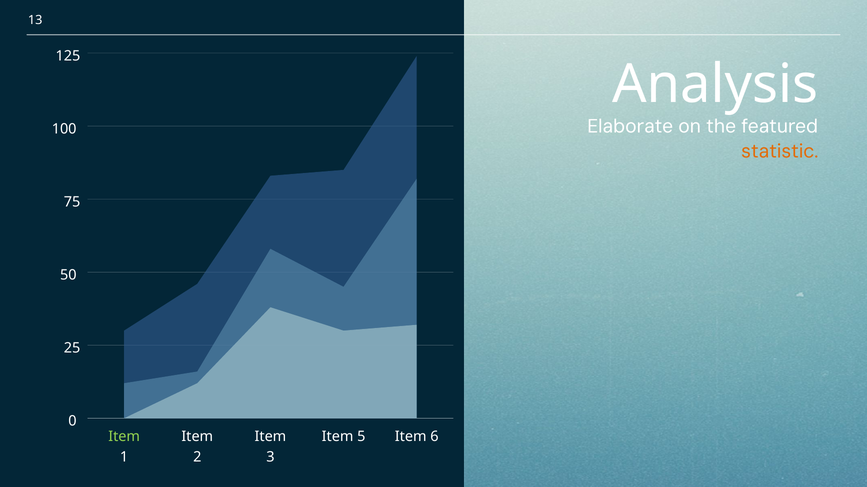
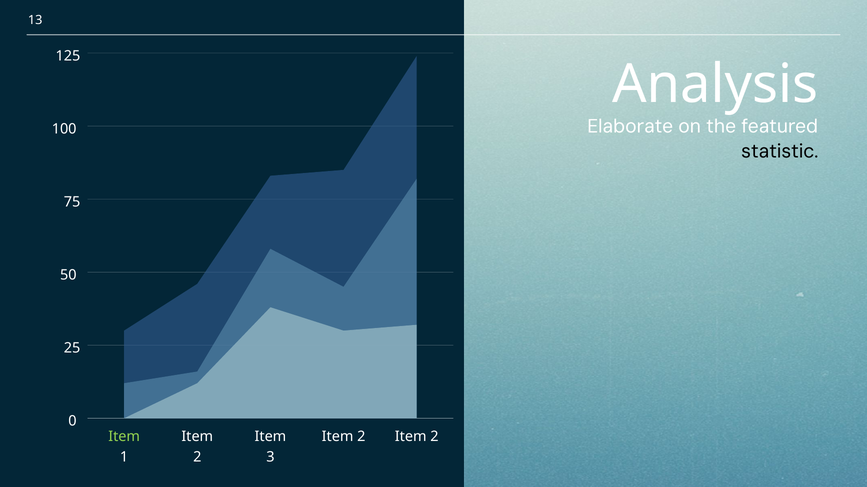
statistic colour: orange -> black
5 at (361, 437): 5 -> 2
6 at (434, 437): 6 -> 2
